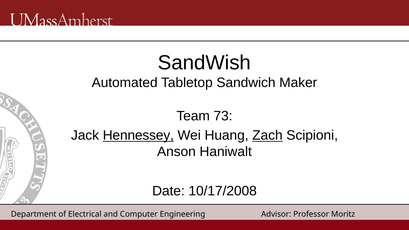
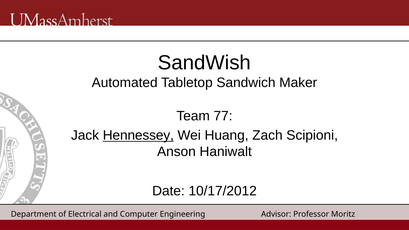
73: 73 -> 77
Zach underline: present -> none
10/17/2008: 10/17/2008 -> 10/17/2012
